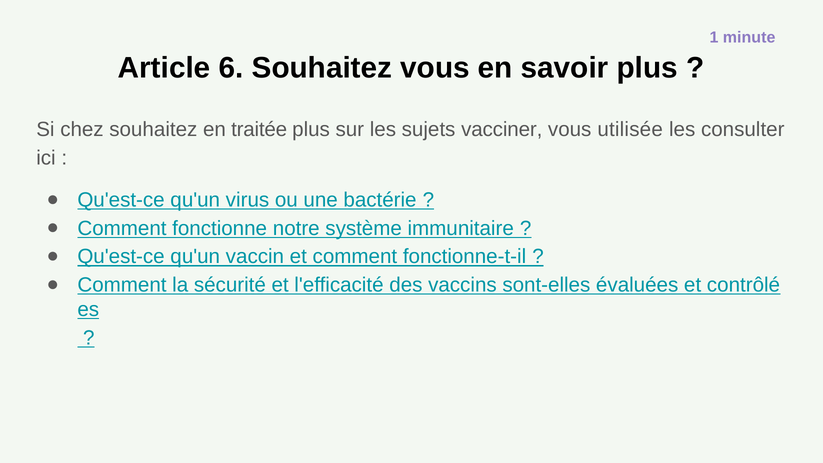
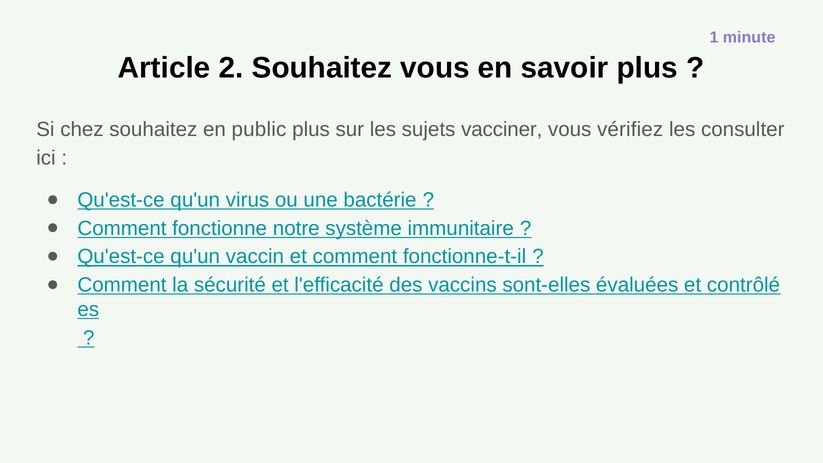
6: 6 -> 2
traitée: traitée -> public
utilisée: utilisée -> vérifiez
